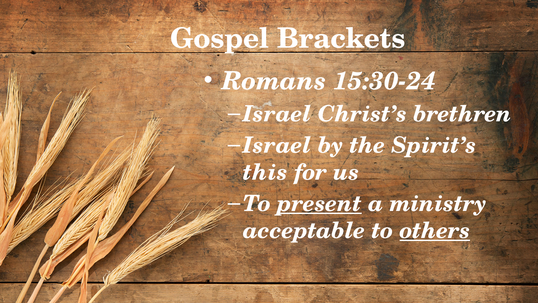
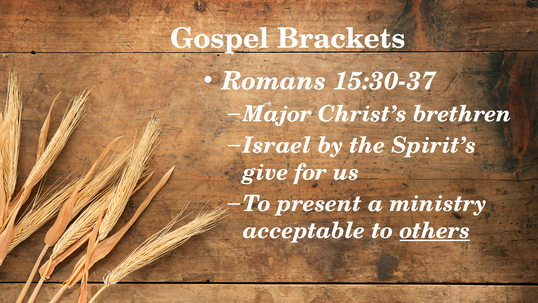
15:30-24: 15:30-24 -> 15:30-37
Israel at (277, 114): Israel -> Major
this: this -> give
present underline: present -> none
